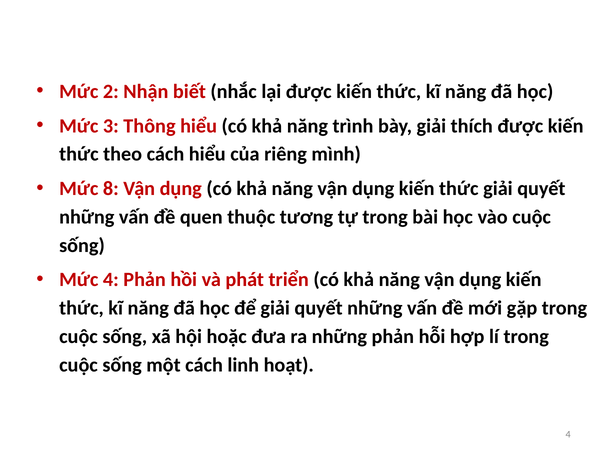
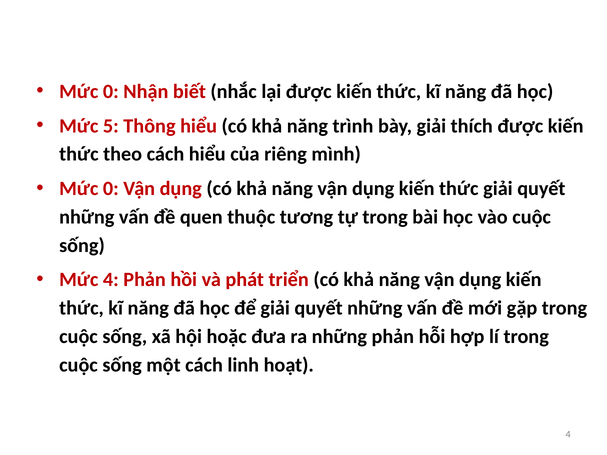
2 at (111, 91): 2 -> 0
3: 3 -> 5
8 at (111, 189): 8 -> 0
